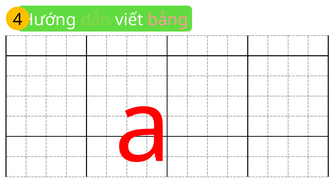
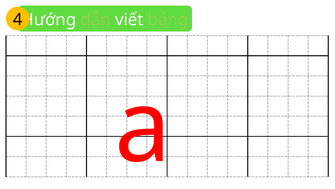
bảng colour: pink -> light green
